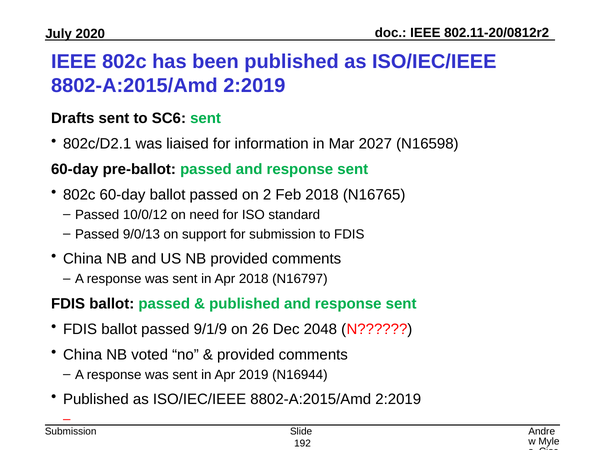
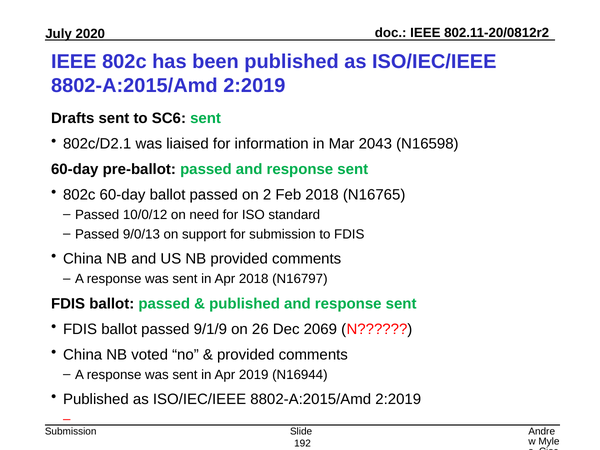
2027: 2027 -> 2043
2048: 2048 -> 2069
